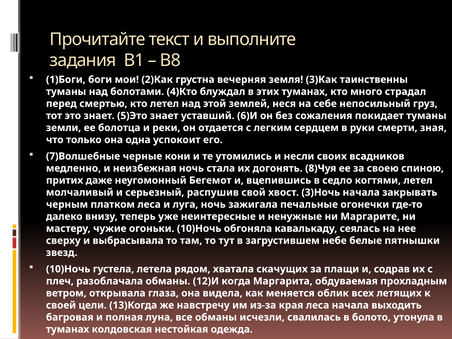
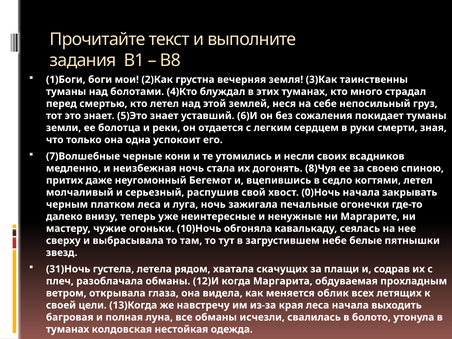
3)Ночь: 3)Ночь -> 0)Ночь
10)Ночь at (68, 269): 10)Ночь -> 31)Ночь
